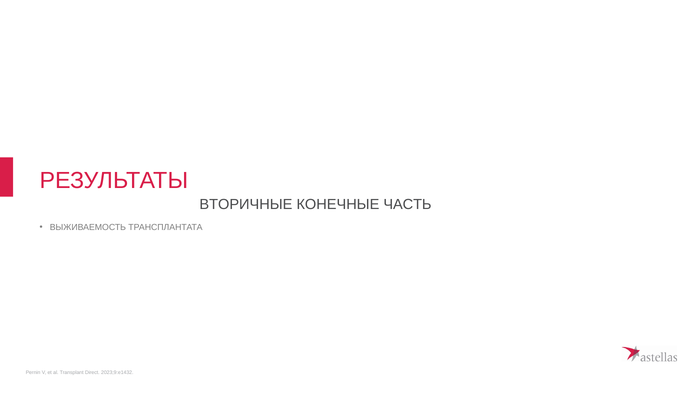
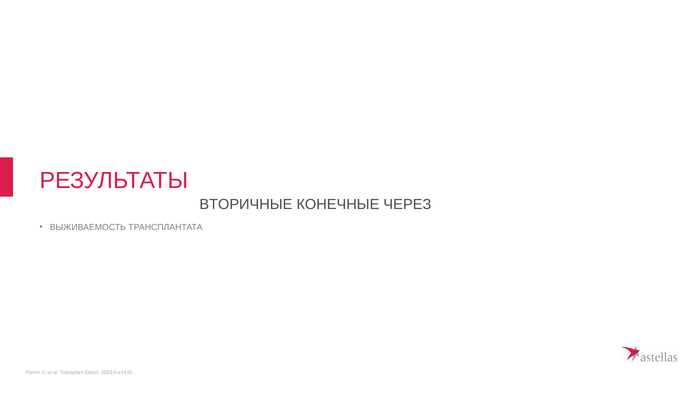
ЧАСТЬ: ЧАСТЬ -> ЧЕРЕЗ
